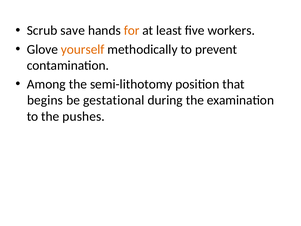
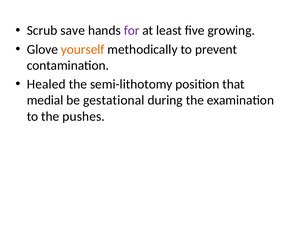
for colour: orange -> purple
workers: workers -> growing
Among: Among -> Healed
begins: begins -> medial
